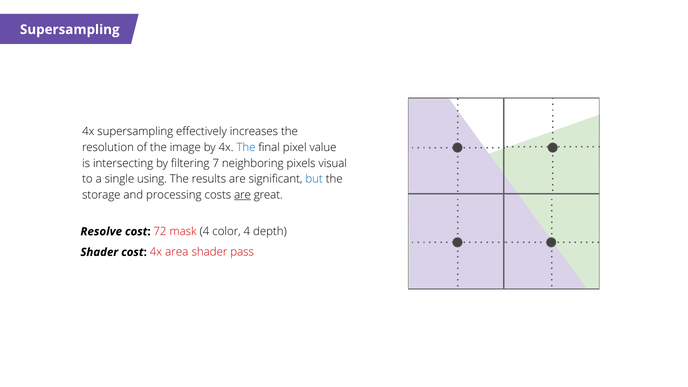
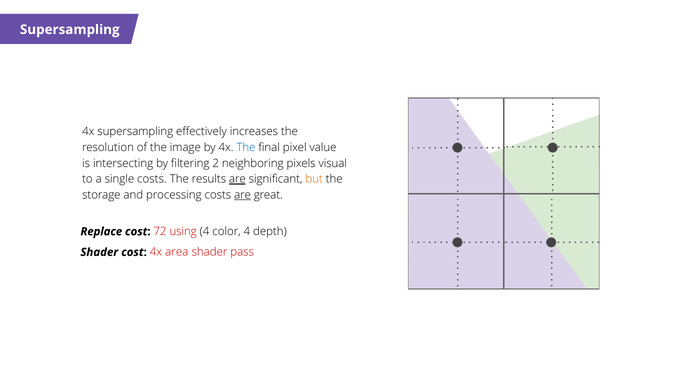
7: 7 -> 2
single using: using -> costs
are at (237, 179) underline: none -> present
but colour: blue -> orange
Resolve: Resolve -> Replace
mask: mask -> using
